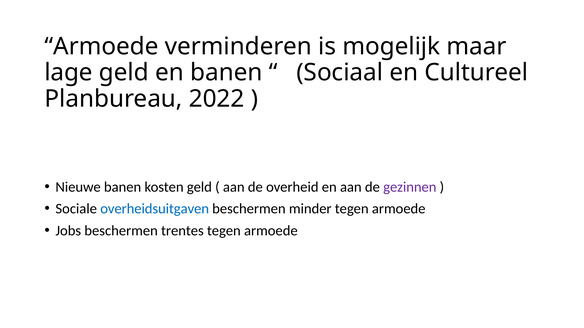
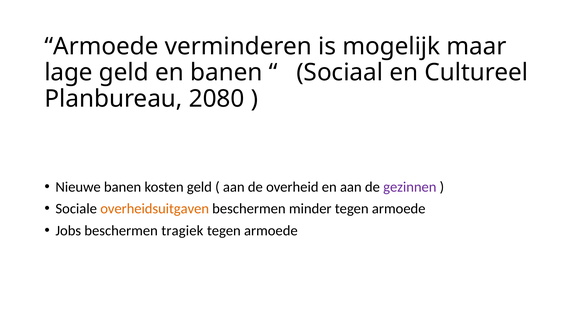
2022: 2022 -> 2080
overheidsuitgaven colour: blue -> orange
trentes: trentes -> tragiek
